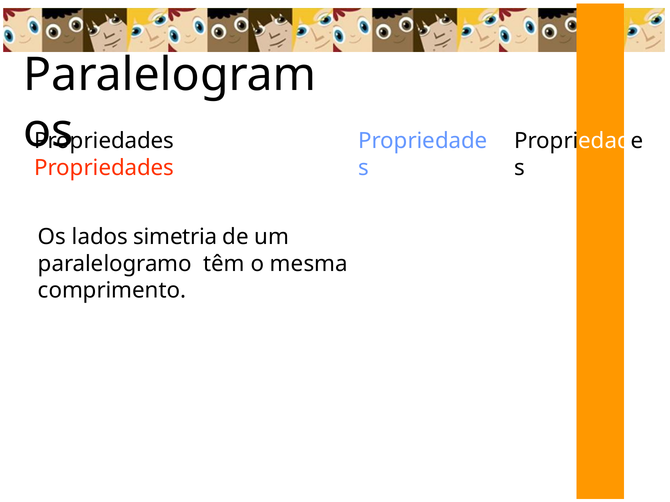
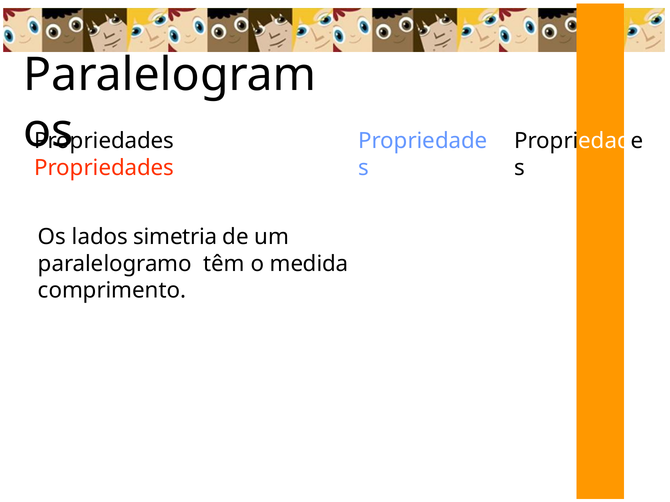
mesma: mesma -> medida
